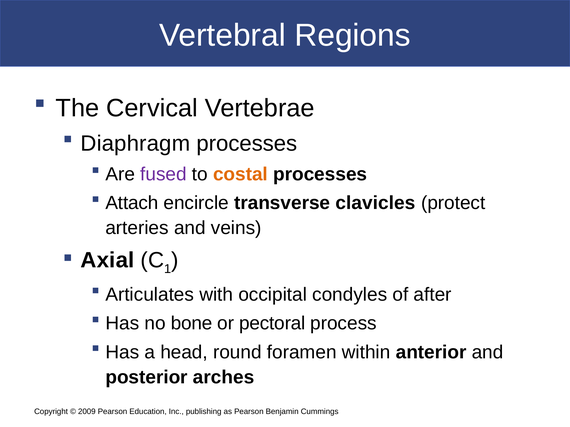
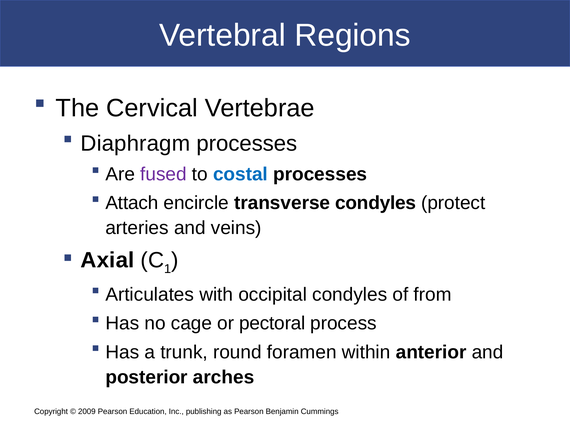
costal colour: orange -> blue
transverse clavicles: clavicles -> condyles
after: after -> from
bone: bone -> cage
head: head -> trunk
